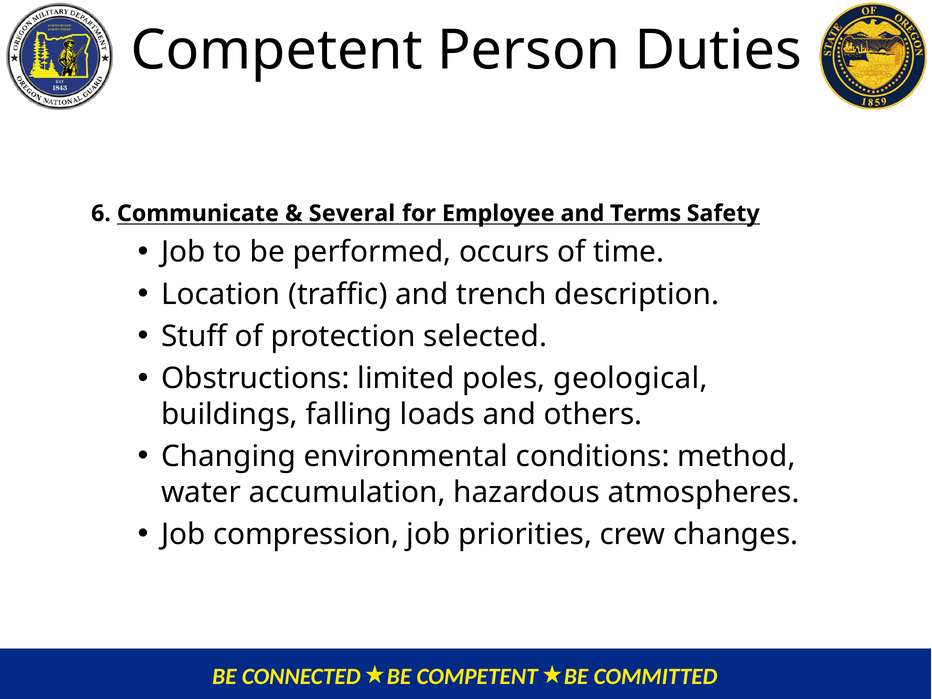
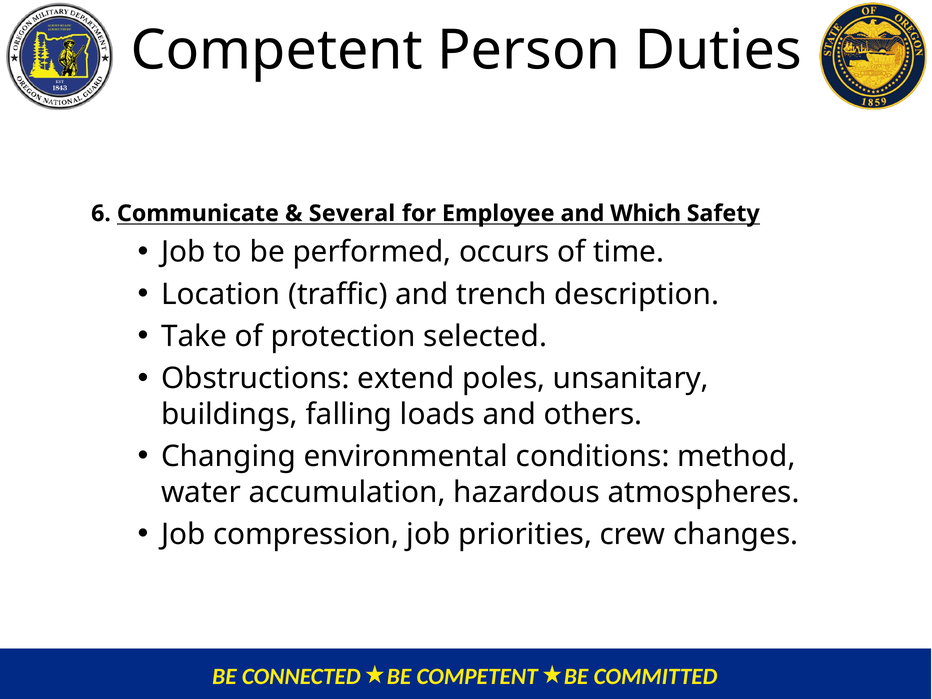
Terms: Terms -> Which
Stuff: Stuff -> Take
limited: limited -> extend
geological: geological -> unsanitary
